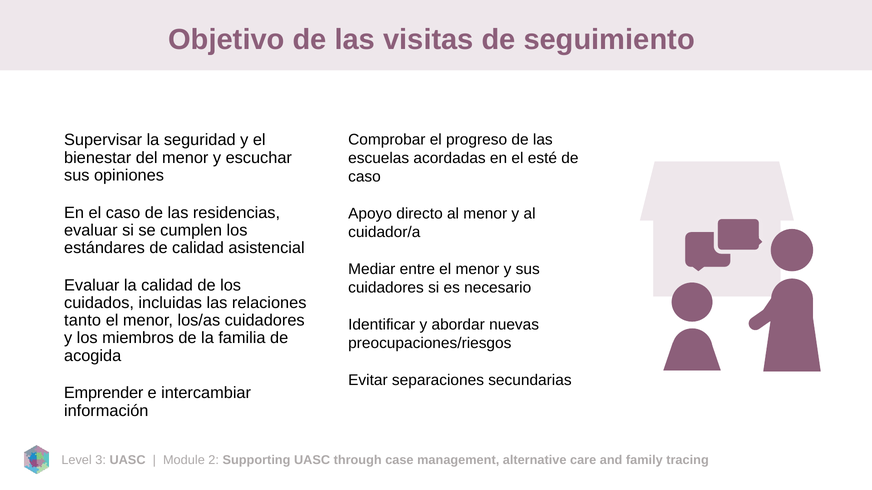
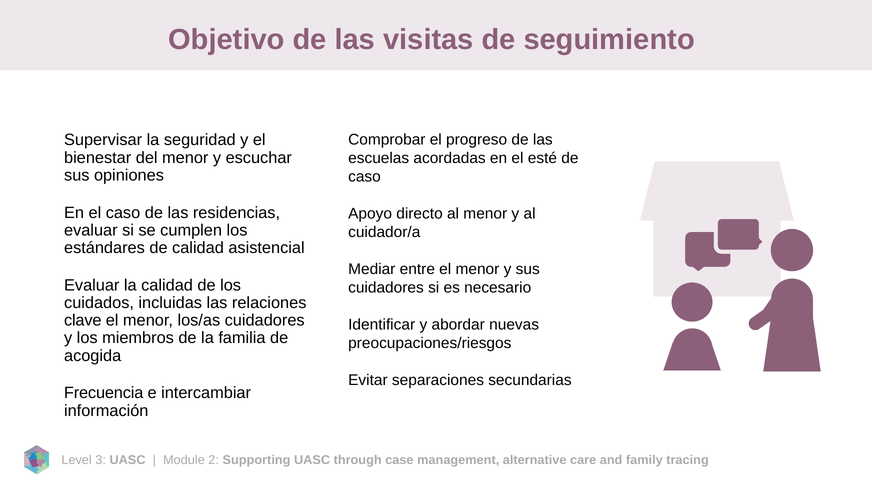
tanto: tanto -> clave
Emprender: Emprender -> Frecuencia
